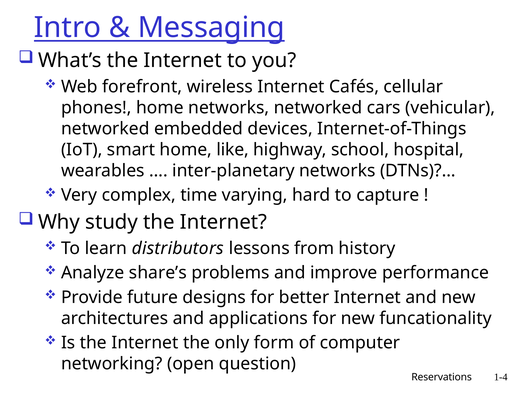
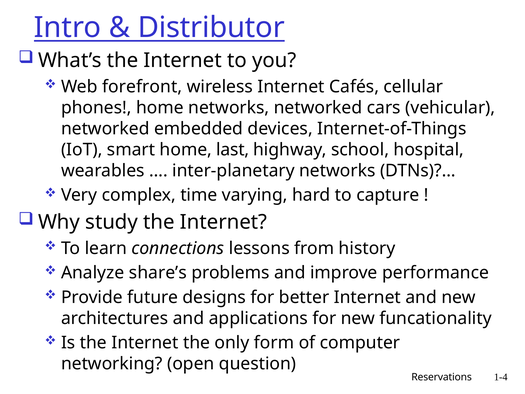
Messaging: Messaging -> Distributor
like: like -> last
distributors: distributors -> connections
